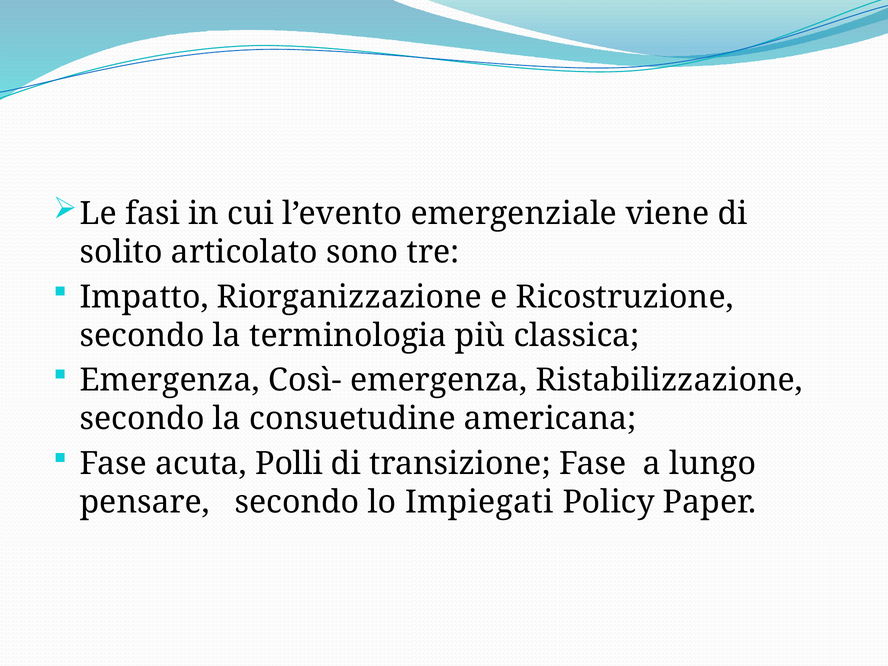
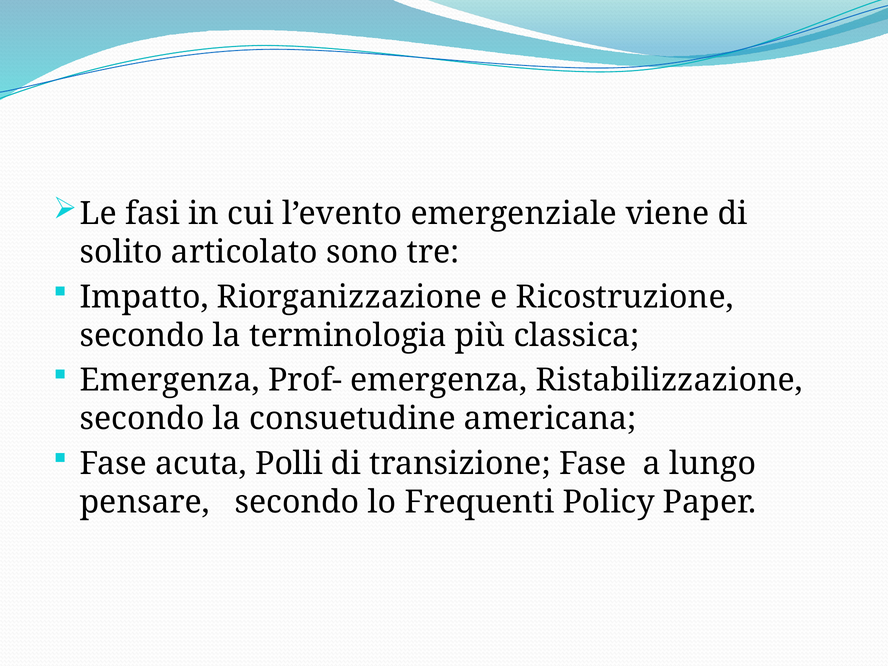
Così-: Così- -> Prof-
Impiegati: Impiegati -> Frequenti
